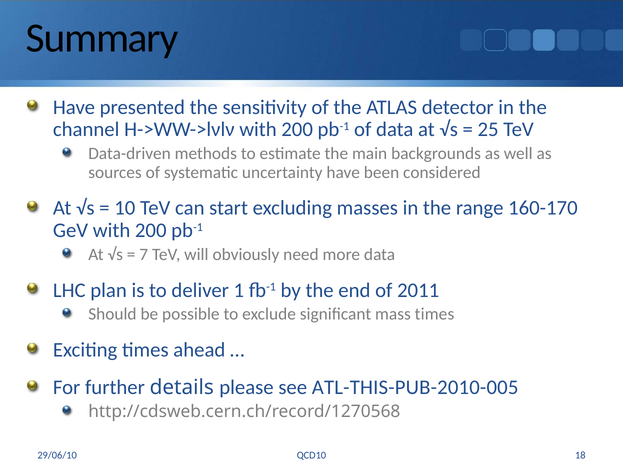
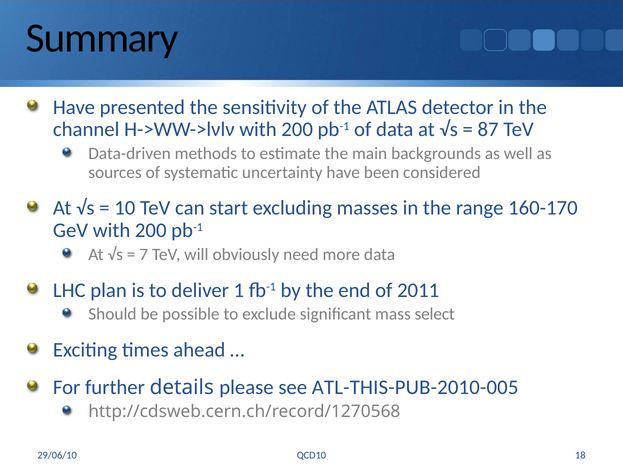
25: 25 -> 87
mass times: times -> select
